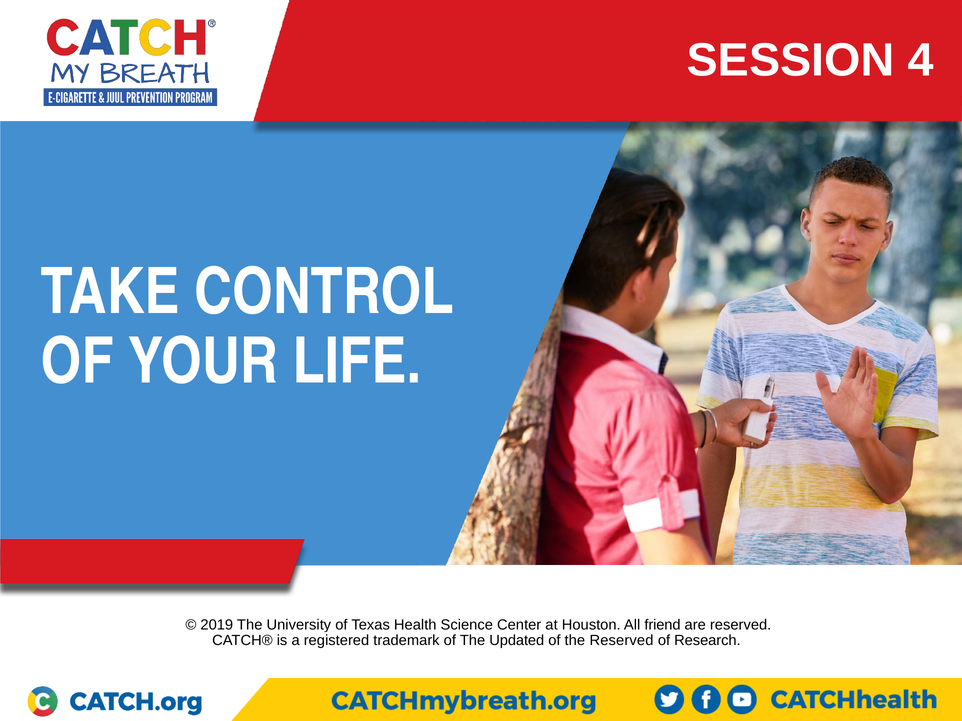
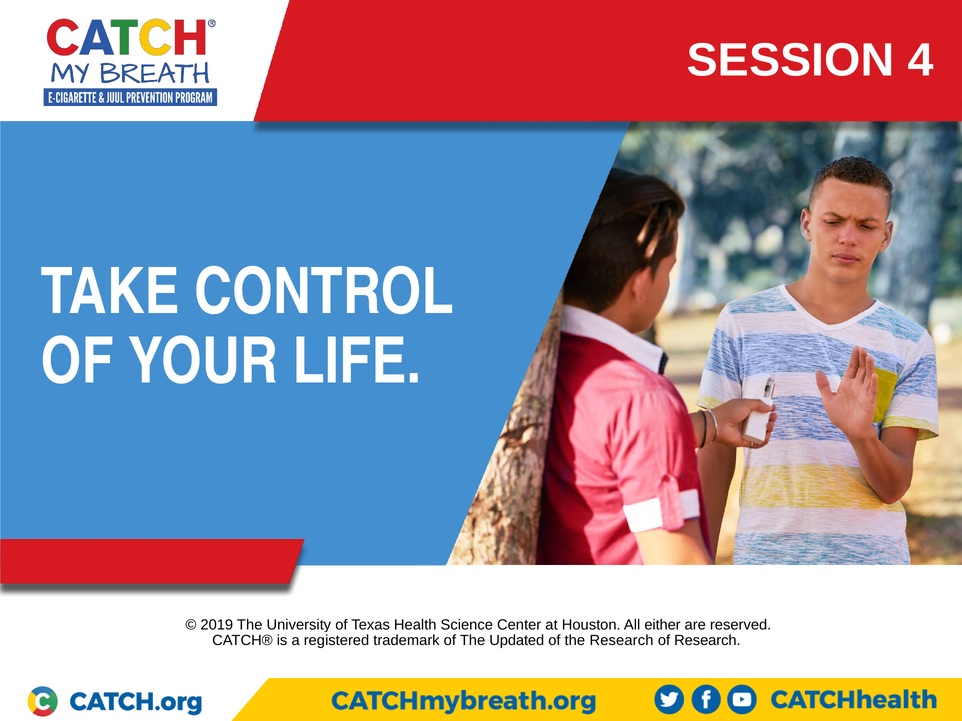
friend: friend -> either
the Reserved: Reserved -> Research
